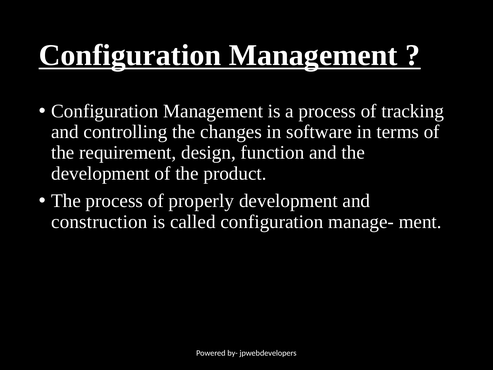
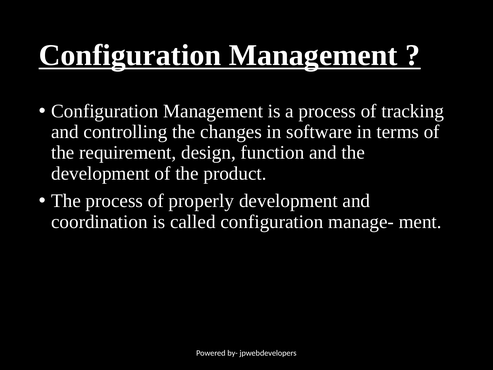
construction: construction -> coordination
